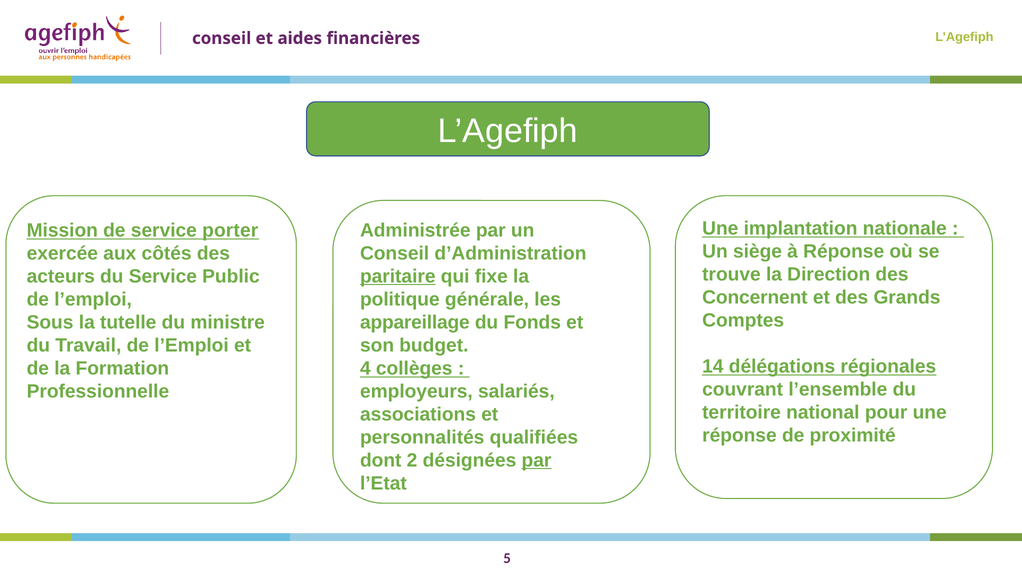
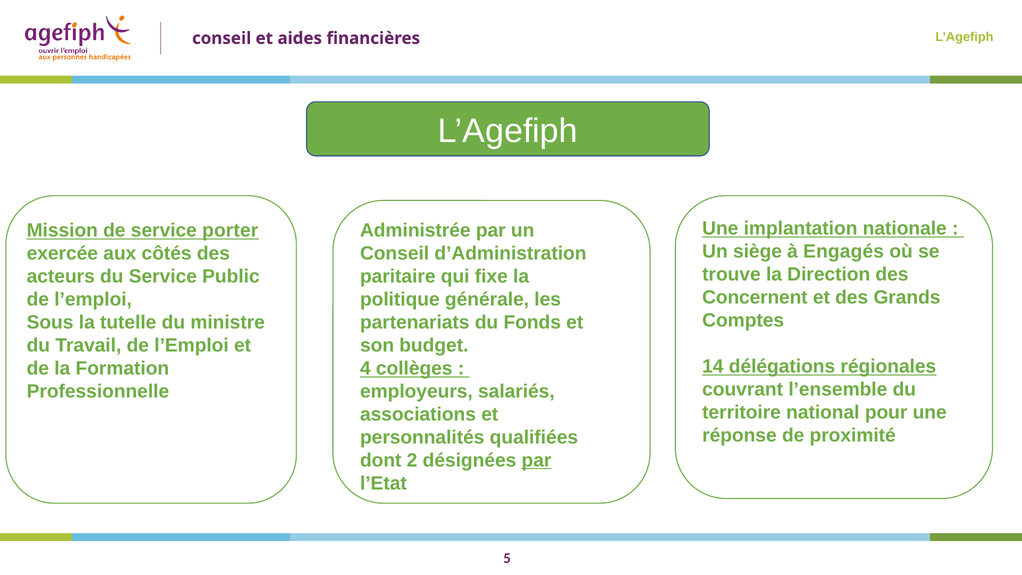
à Réponse: Réponse -> Engagés
paritaire underline: present -> none
appareillage: appareillage -> partenariats
